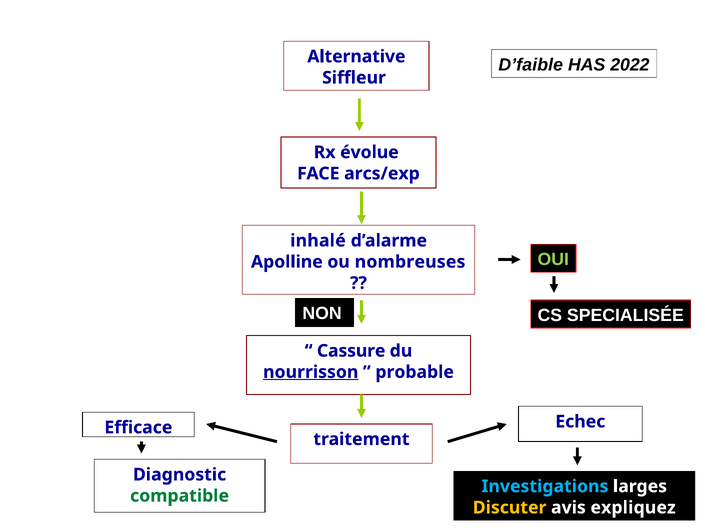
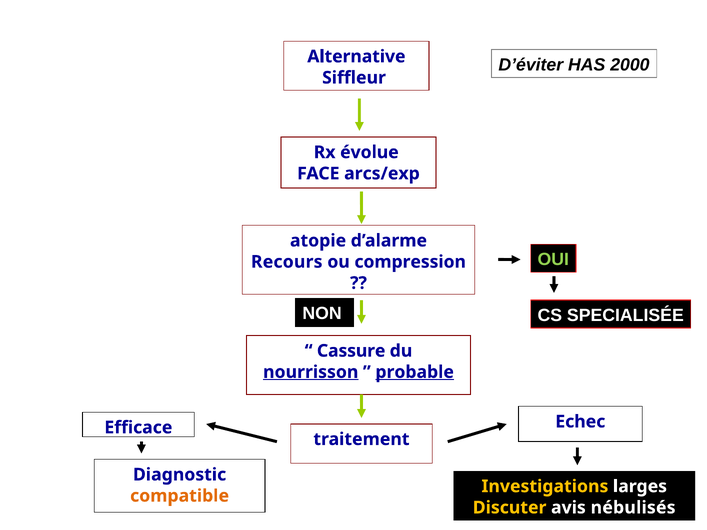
D’faible: D’faible -> D’éviter
2022: 2022 -> 2000
inhalé: inhalé -> atopie
Apolline: Apolline -> Recours
nombreuses: nombreuses -> compression
probable underline: none -> present
Investigations colour: light blue -> yellow
compatible colour: green -> orange
expliquez: expliquez -> nébulisés
